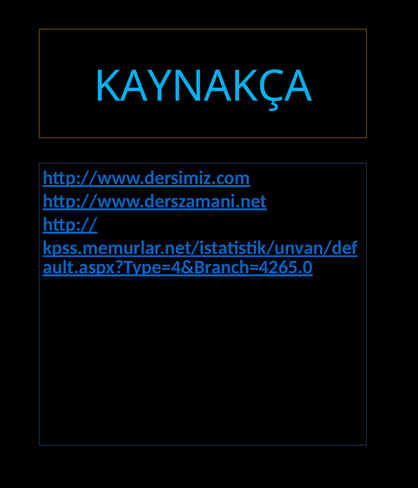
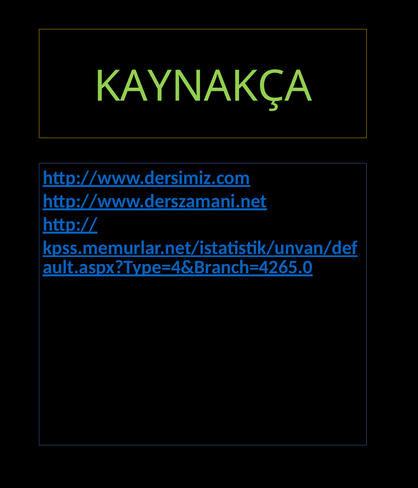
KAYNAKÇA colour: light blue -> light green
